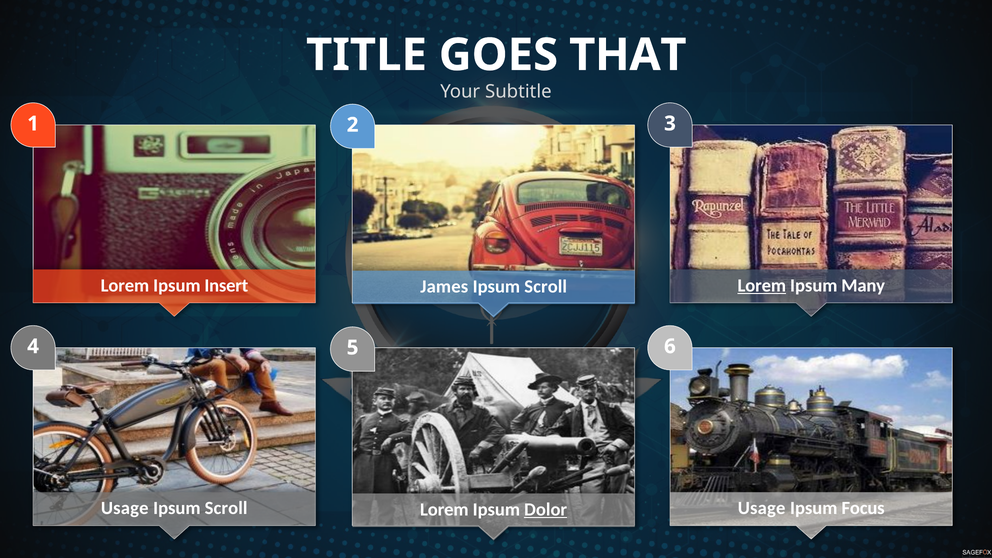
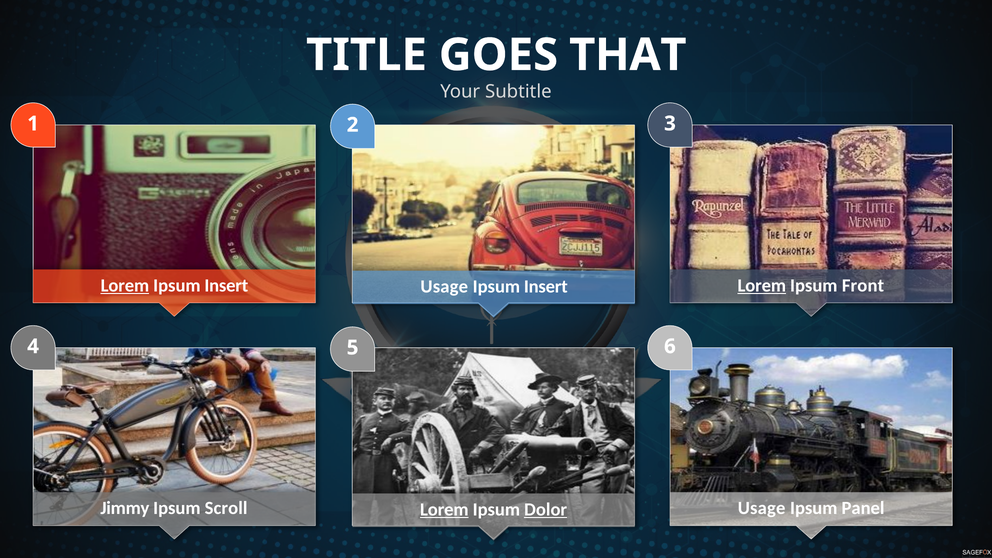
Lorem at (125, 285) underline: none -> present
Many: Many -> Front
James at (444, 287): James -> Usage
Scroll at (546, 287): Scroll -> Insert
Usage at (125, 508): Usage -> Jimmy
Focus: Focus -> Panel
Lorem at (444, 510) underline: none -> present
